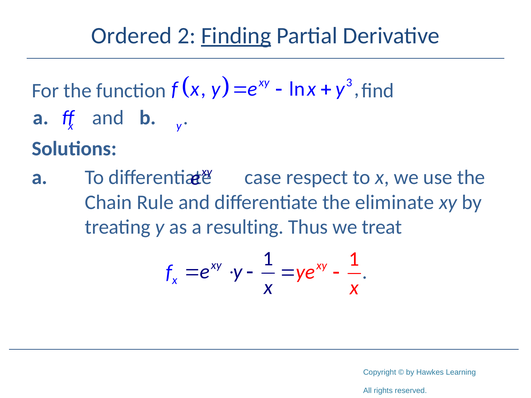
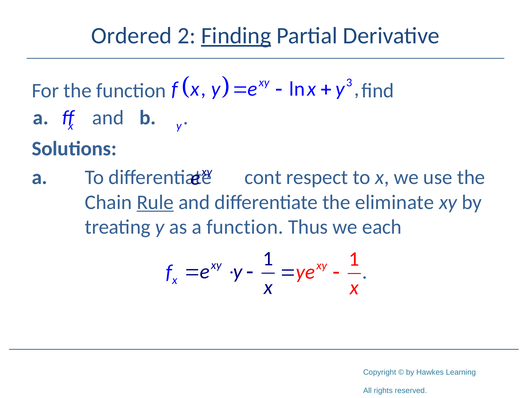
case: case -> cont
Rule underline: none -> present
a resulting: resulting -> function
treat: treat -> each
